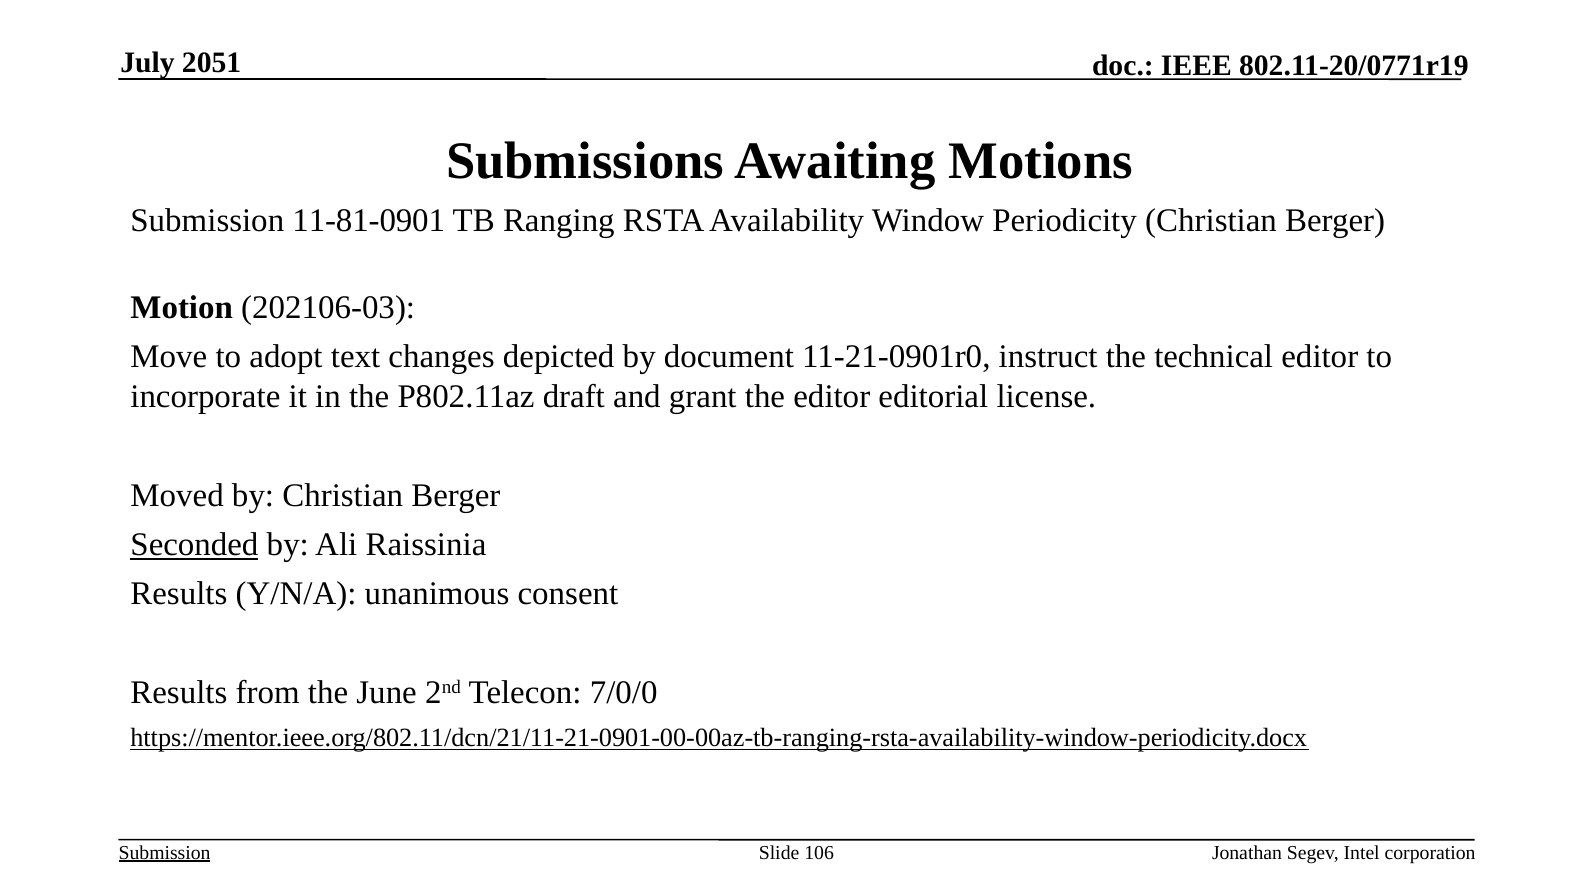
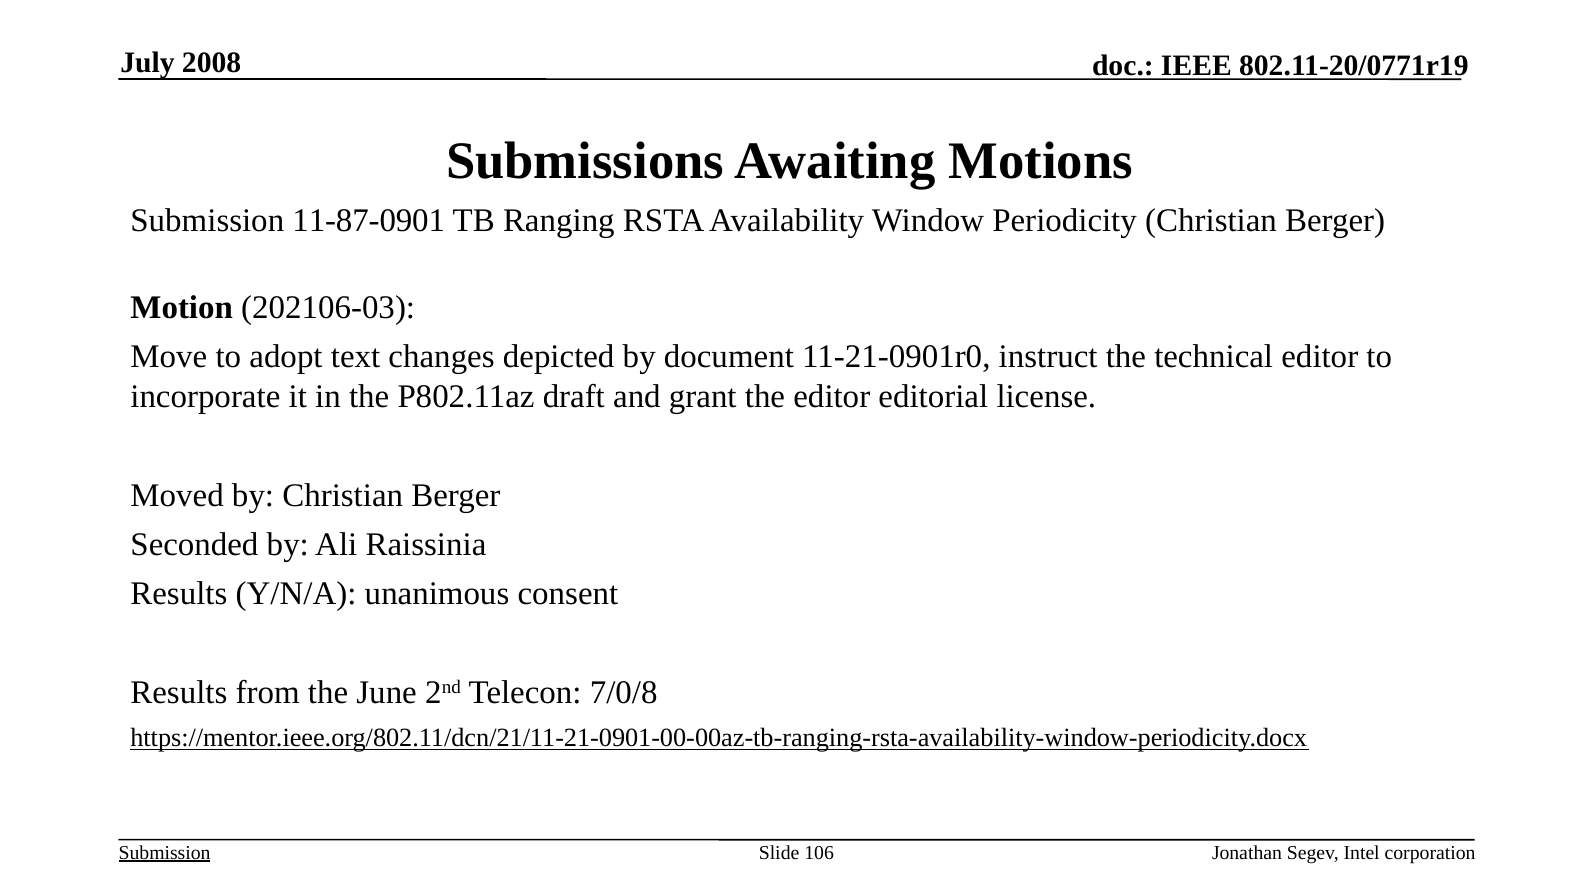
2051: 2051 -> 2008
11-81-0901: 11-81-0901 -> 11-87-0901
Seconded underline: present -> none
7/0/0: 7/0/0 -> 7/0/8
